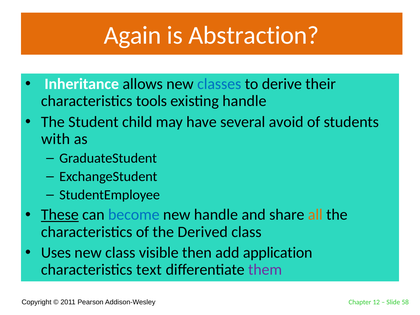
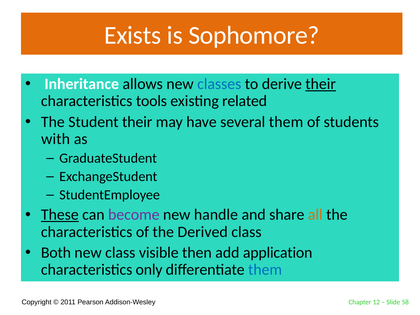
Again: Again -> Exists
Abstraction: Abstraction -> Sophomore
their at (321, 84) underline: none -> present
existing handle: handle -> related
Student child: child -> their
several avoid: avoid -> them
become colour: blue -> purple
Uses: Uses -> Both
text: text -> only
them at (265, 270) colour: purple -> blue
